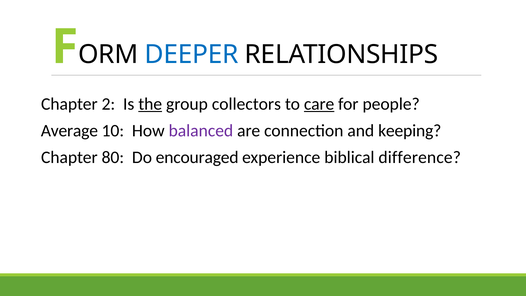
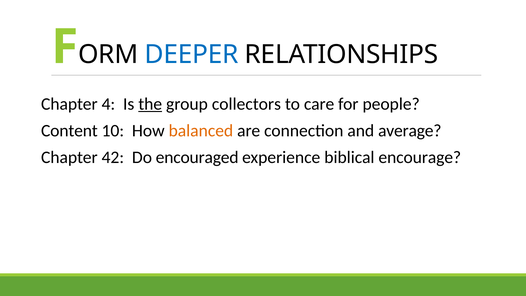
2: 2 -> 4
care underline: present -> none
Average: Average -> Content
balanced colour: purple -> orange
keeping: keeping -> average
80: 80 -> 42
difference: difference -> encourage
